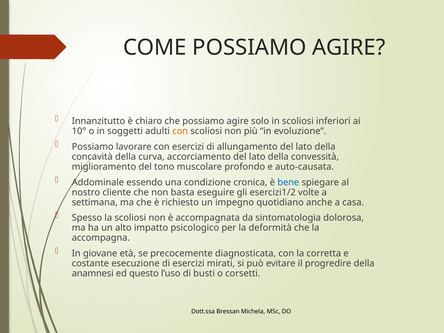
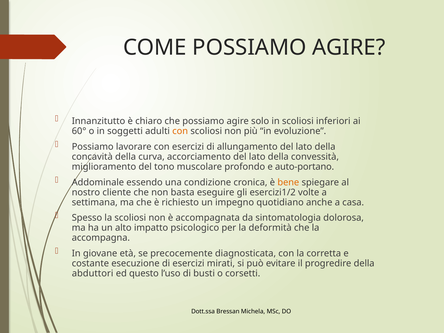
10°: 10° -> 60°
auto-causata: auto-causata -> auto-portano
bene colour: blue -> orange
anamnesi: anamnesi -> abduttori
